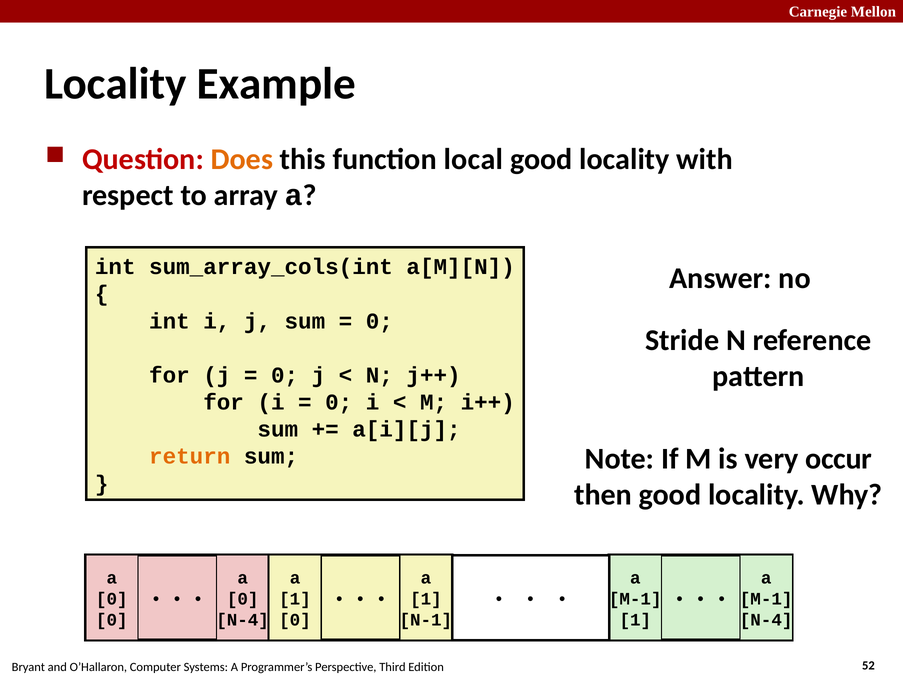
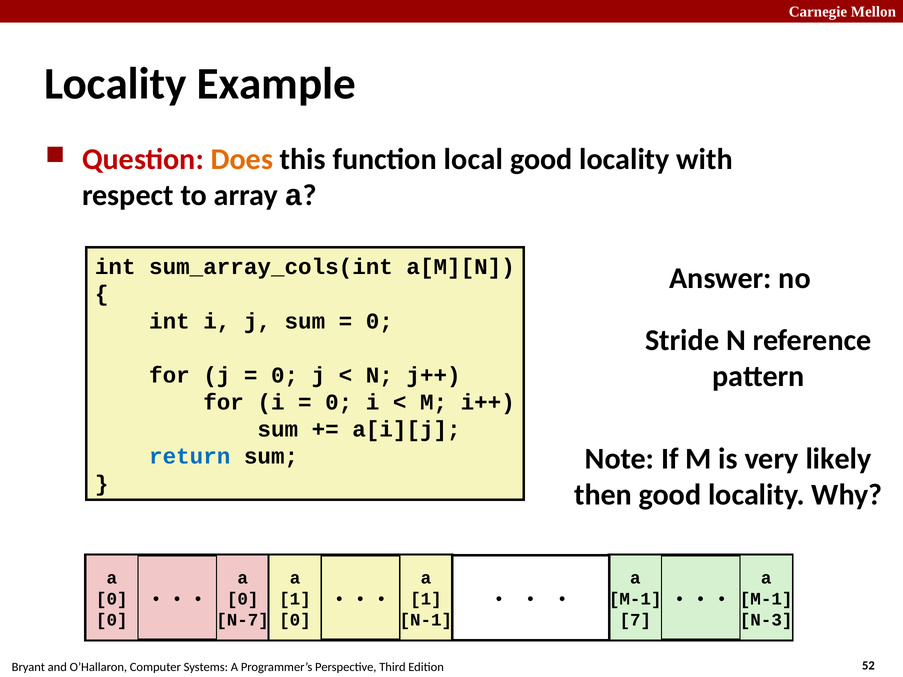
occur: occur -> likely
return colour: orange -> blue
N-4 at (243, 620): N-4 -> N-7
1 at (635, 620): 1 -> 7
N-4 at (766, 620): N-4 -> N-3
